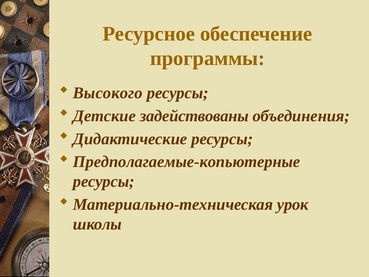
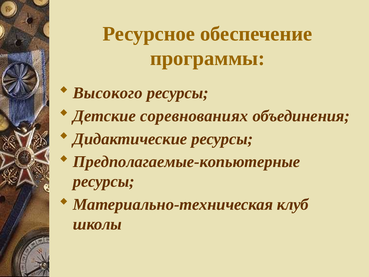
задействованы: задействованы -> соревнованиях
урок: урок -> клуб
